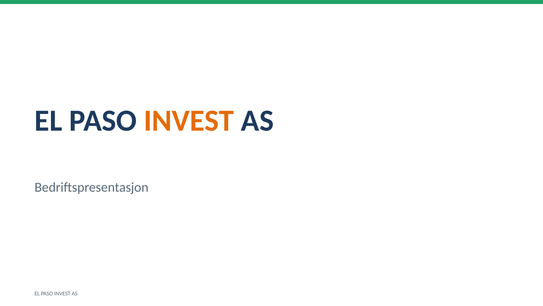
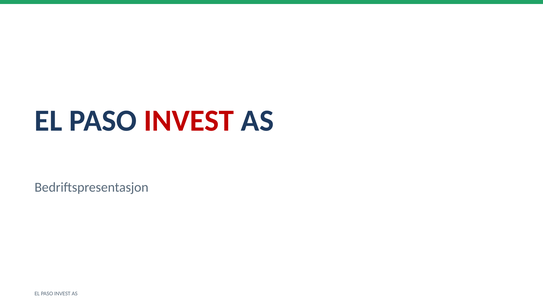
INVEST at (189, 120) colour: orange -> red
